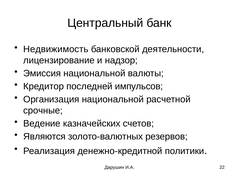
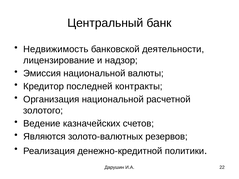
импульсов: импульсов -> контракты
срочные: срочные -> золотого
